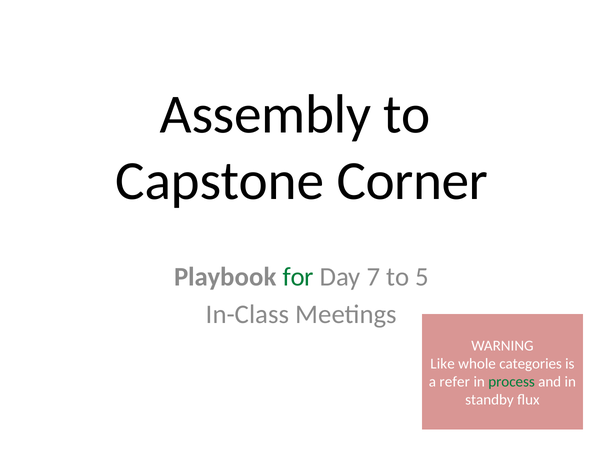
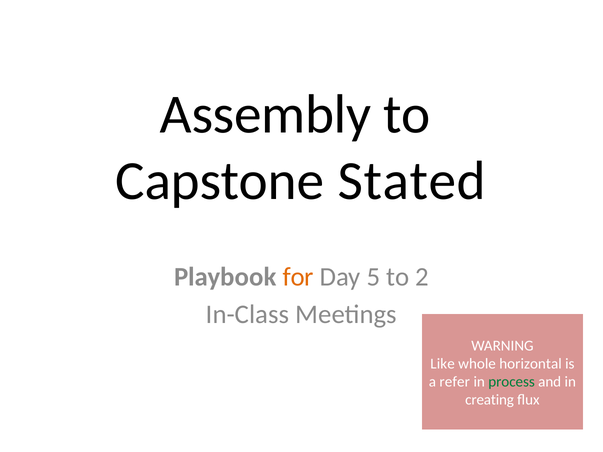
Corner: Corner -> Stated
for colour: green -> orange
7: 7 -> 5
5: 5 -> 2
categories: categories -> horizontal
standby: standby -> creating
